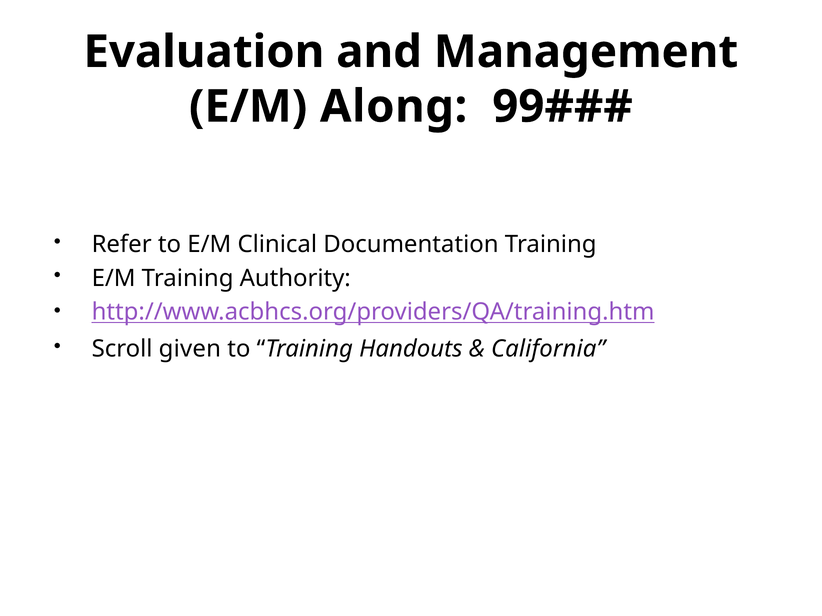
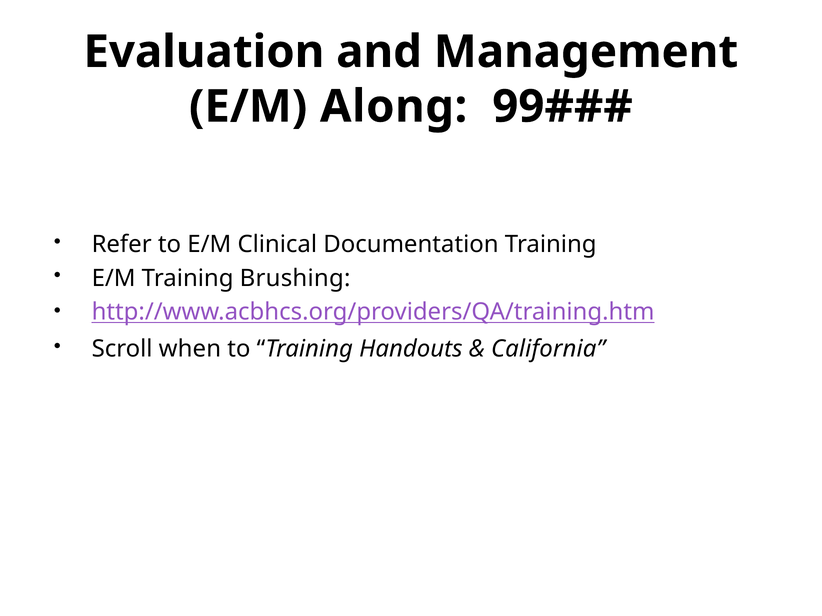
Authority: Authority -> Brushing
given: given -> when
